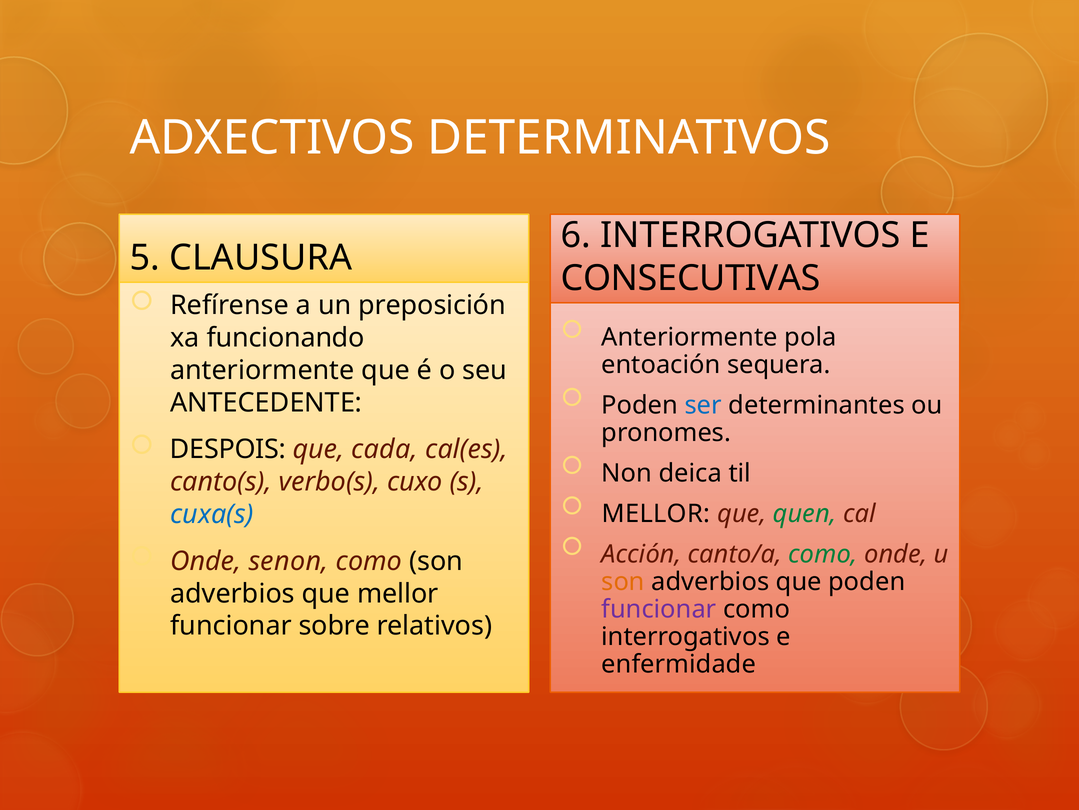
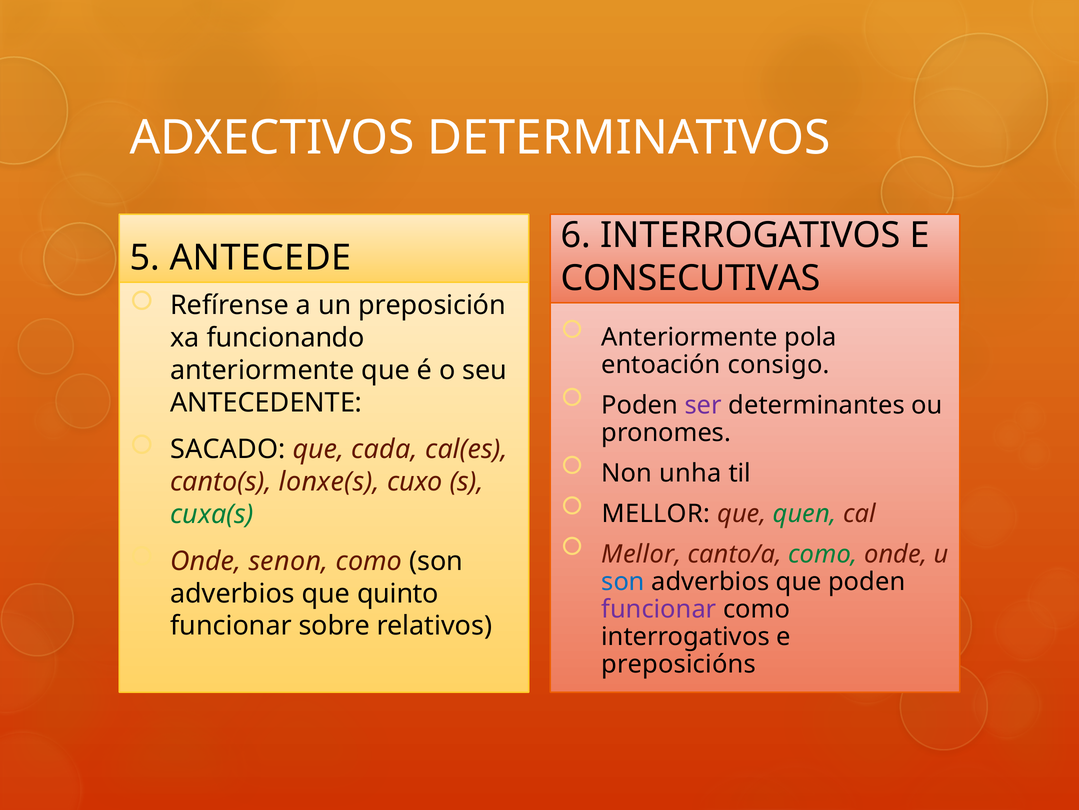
CLAUSURA: CLAUSURA -> ANTECEDE
sequera: sequera -> consigo
ser colour: blue -> purple
DESPOIS: DESPOIS -> SACADO
deica: deica -> unha
verbo(s: verbo(s -> lonxe(s
cuxa(s colour: blue -> green
Acción at (641, 554): Acción -> Mellor
son at (623, 581) colour: orange -> blue
que mellor: mellor -> quinto
enfermidade: enfermidade -> preposicións
